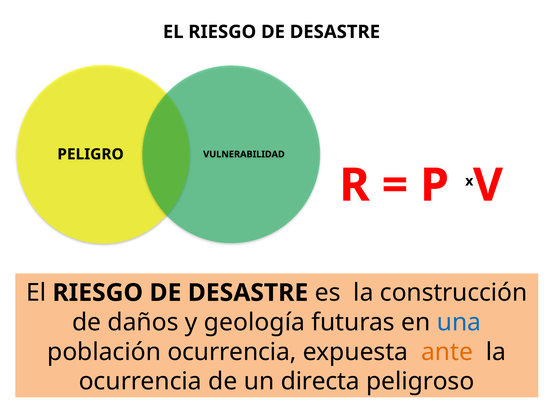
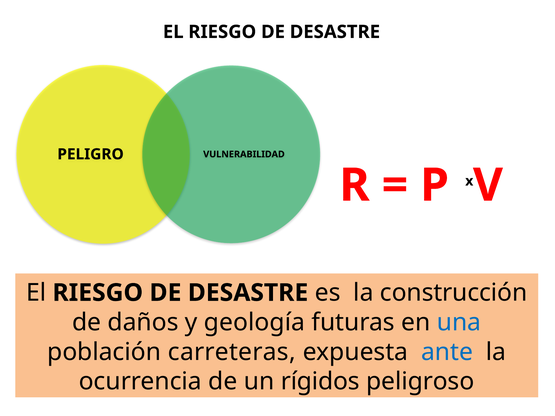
población ocurrencia: ocurrencia -> carreteras
ante colour: orange -> blue
directa: directa -> rígidos
